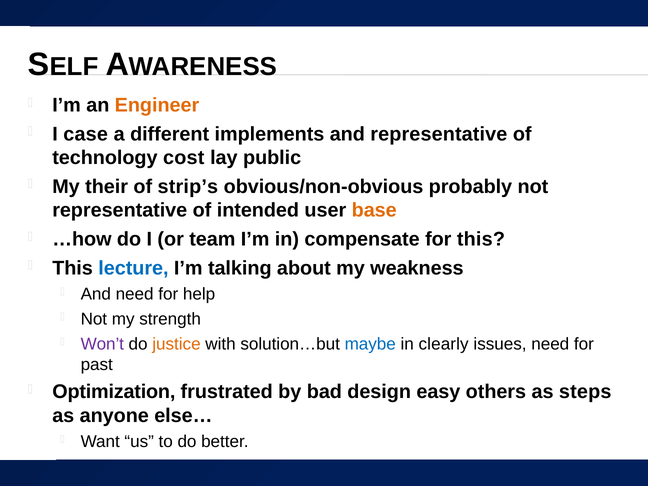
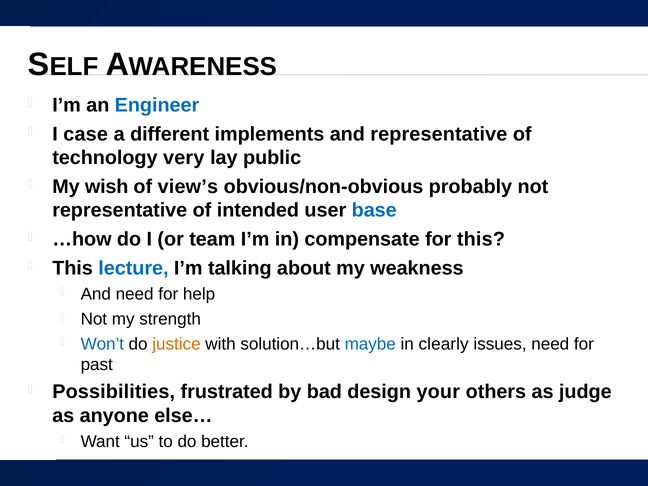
Engineer colour: orange -> blue
cost: cost -> very
their: their -> wish
strip’s: strip’s -> view’s
base colour: orange -> blue
Won’t colour: purple -> blue
Optimization: Optimization -> Possibilities
easy: easy -> your
steps: steps -> judge
